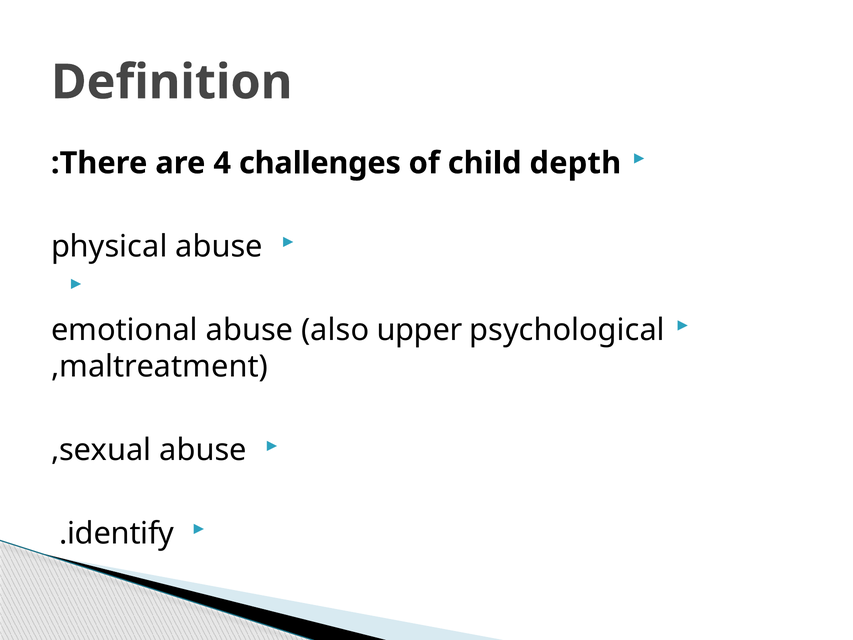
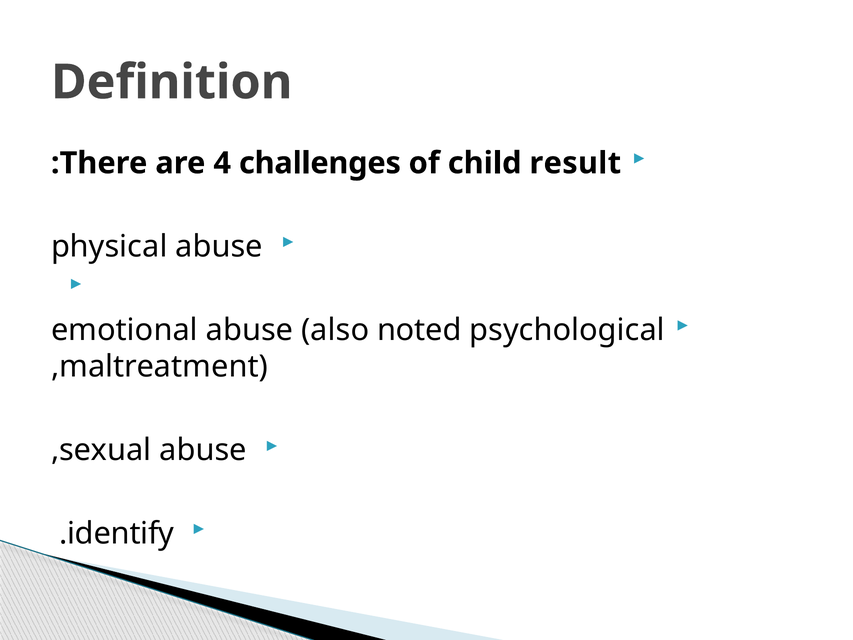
depth: depth -> result
upper: upper -> noted
